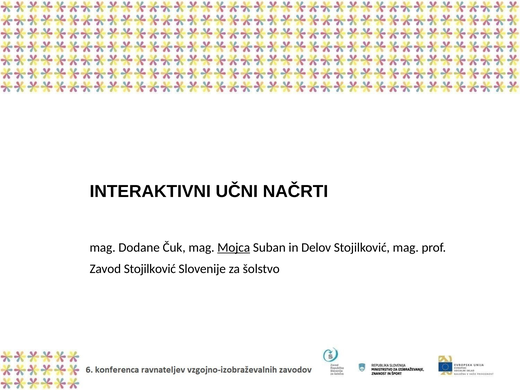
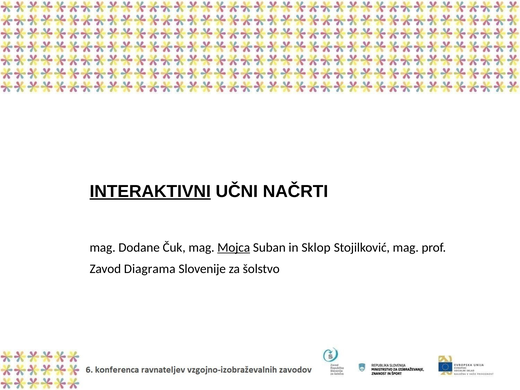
INTERAKTIVNI underline: none -> present
Delov: Delov -> Sklop
Zavod Stojilković: Stojilković -> Diagrama
